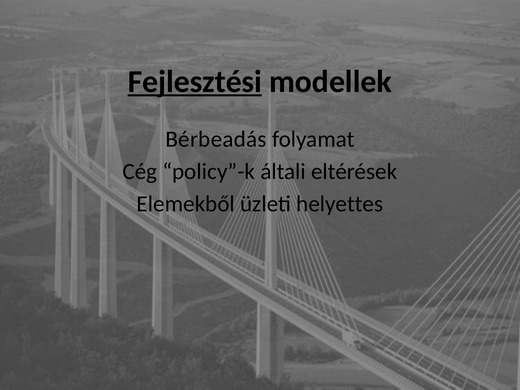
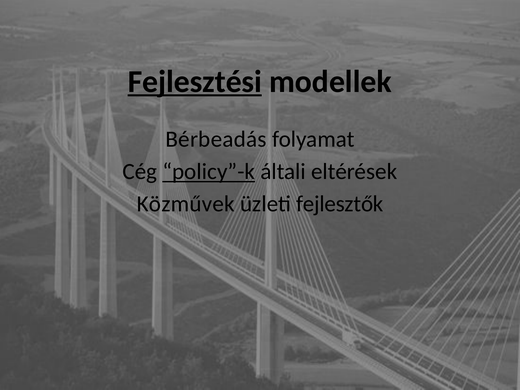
policy”-k underline: none -> present
Elemekből: Elemekből -> Közművek
helyettes: helyettes -> fejlesztők
